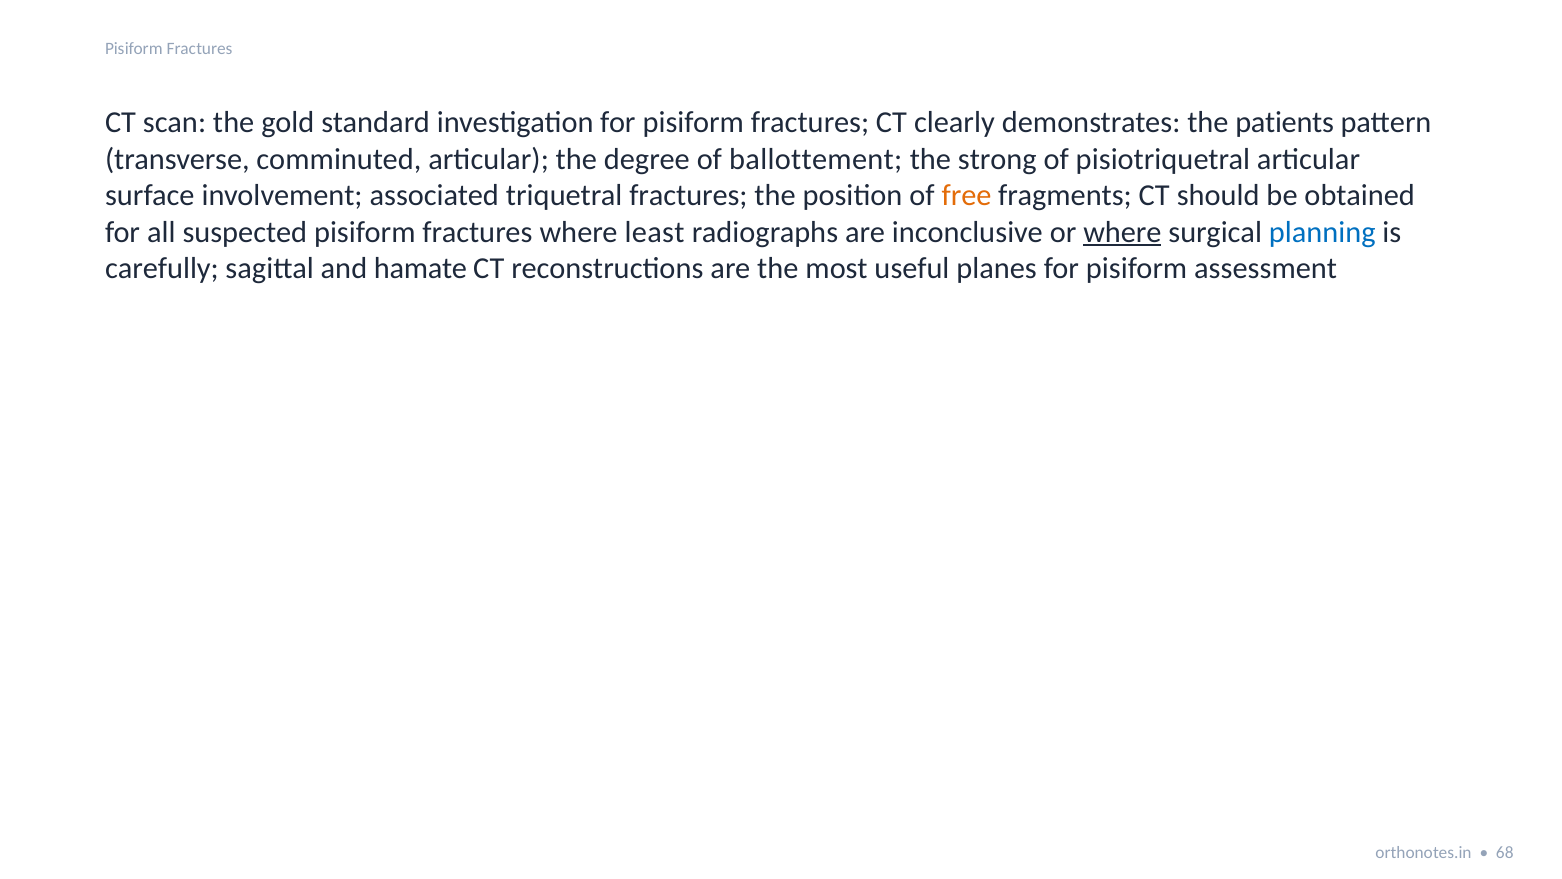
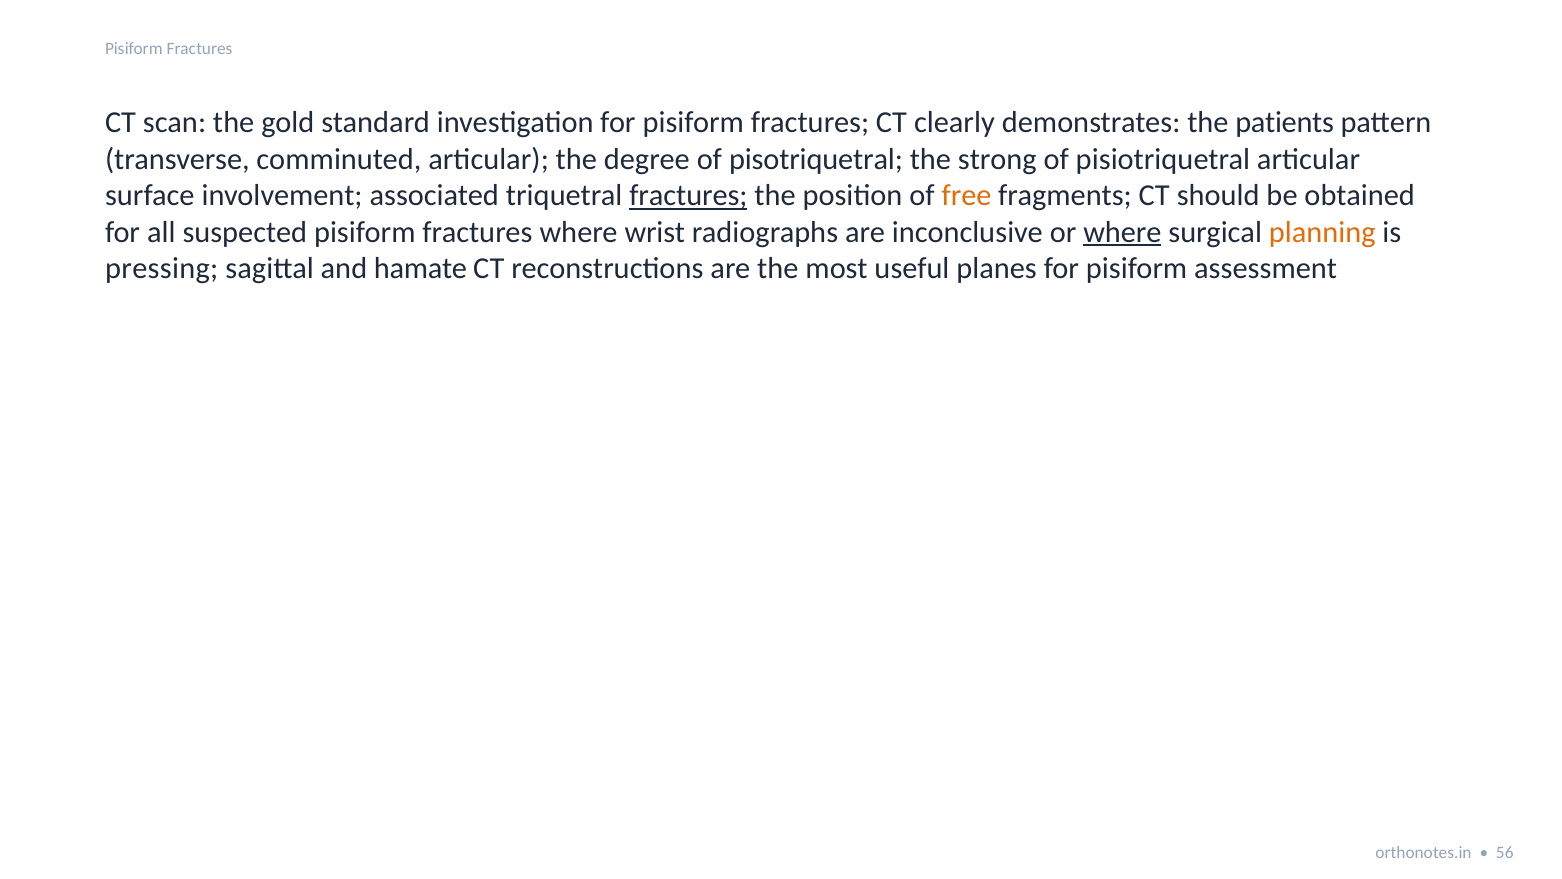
ballottement: ballottement -> pisotriquetral
fractures at (688, 195) underline: none -> present
least: least -> wrist
planning colour: blue -> orange
carefully: carefully -> pressing
68: 68 -> 56
